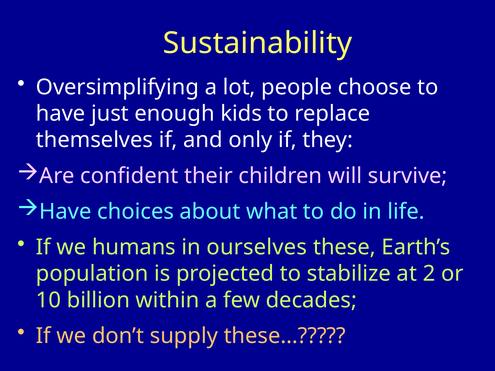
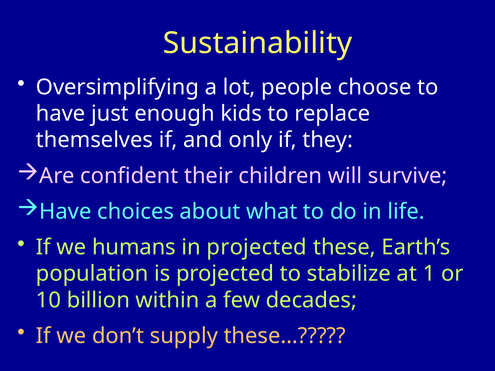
in ourselves: ourselves -> projected
2: 2 -> 1
